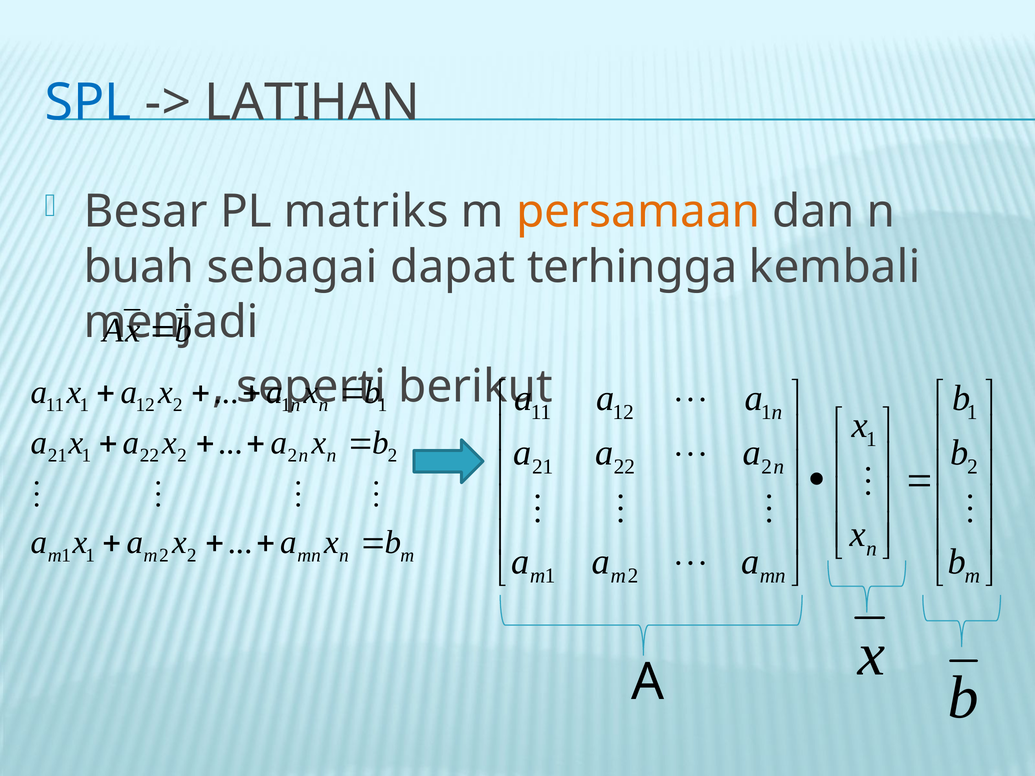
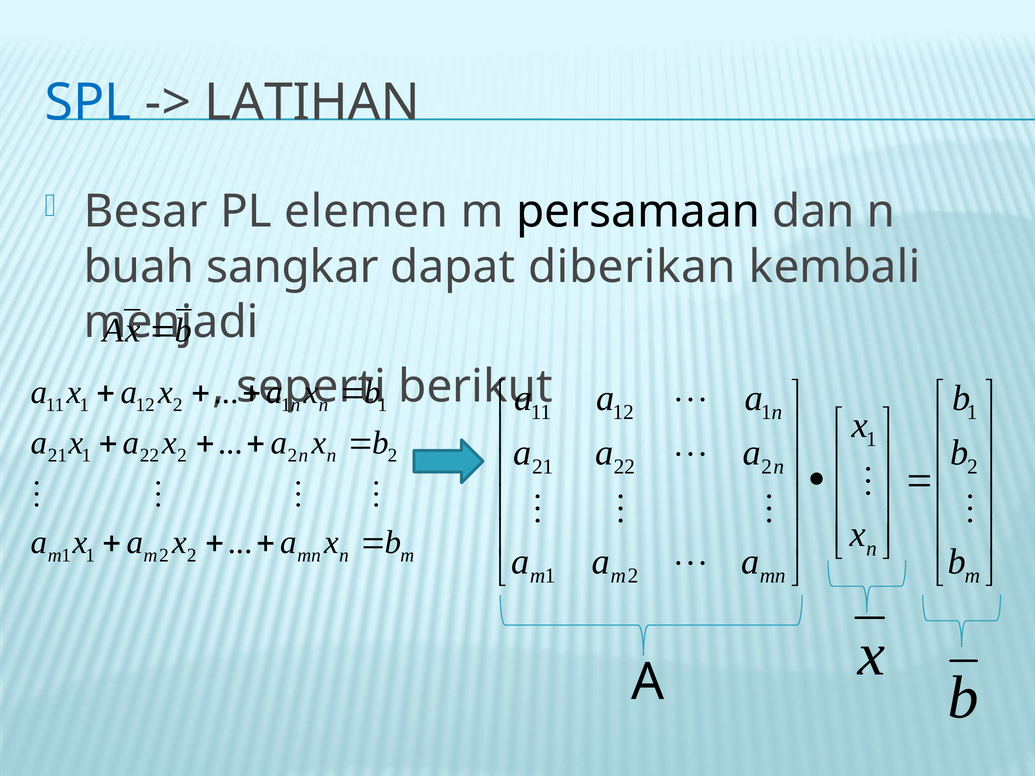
matriks: matriks -> elemen
persamaan colour: orange -> black
sebagai: sebagai -> sangkar
terhingga: terhingga -> diberikan
